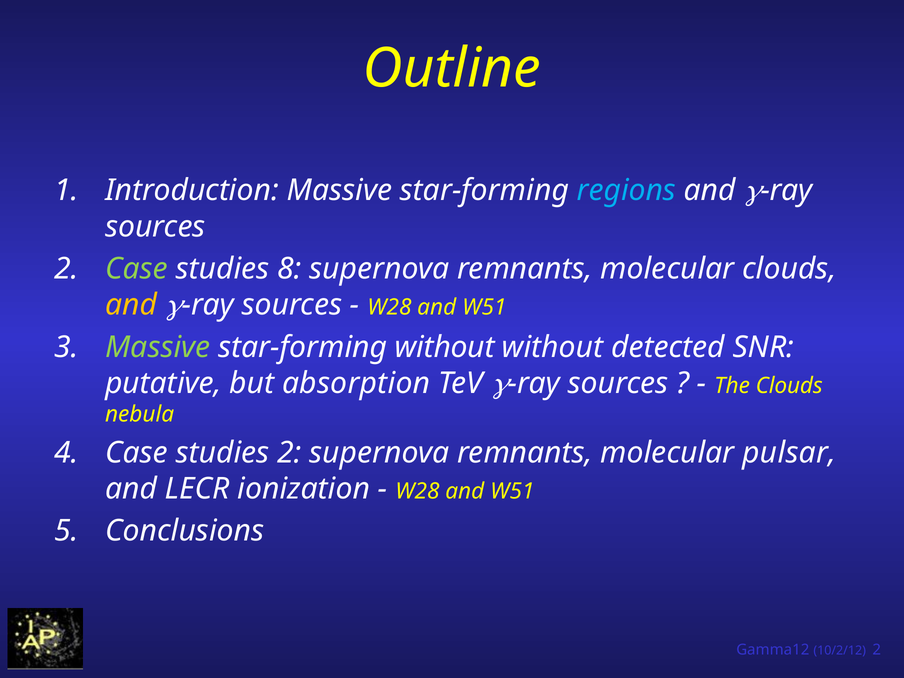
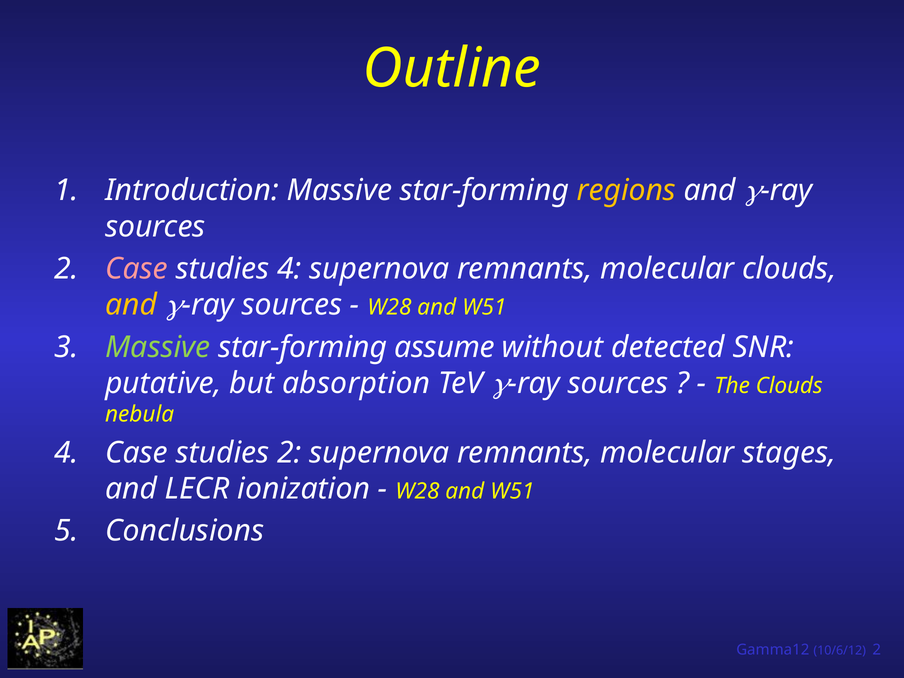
regions colour: light blue -> yellow
Case at (137, 269) colour: light green -> pink
studies 8: 8 -> 4
star-forming without: without -> assume
pulsar: pulsar -> stages
10/2/12: 10/2/12 -> 10/6/12
